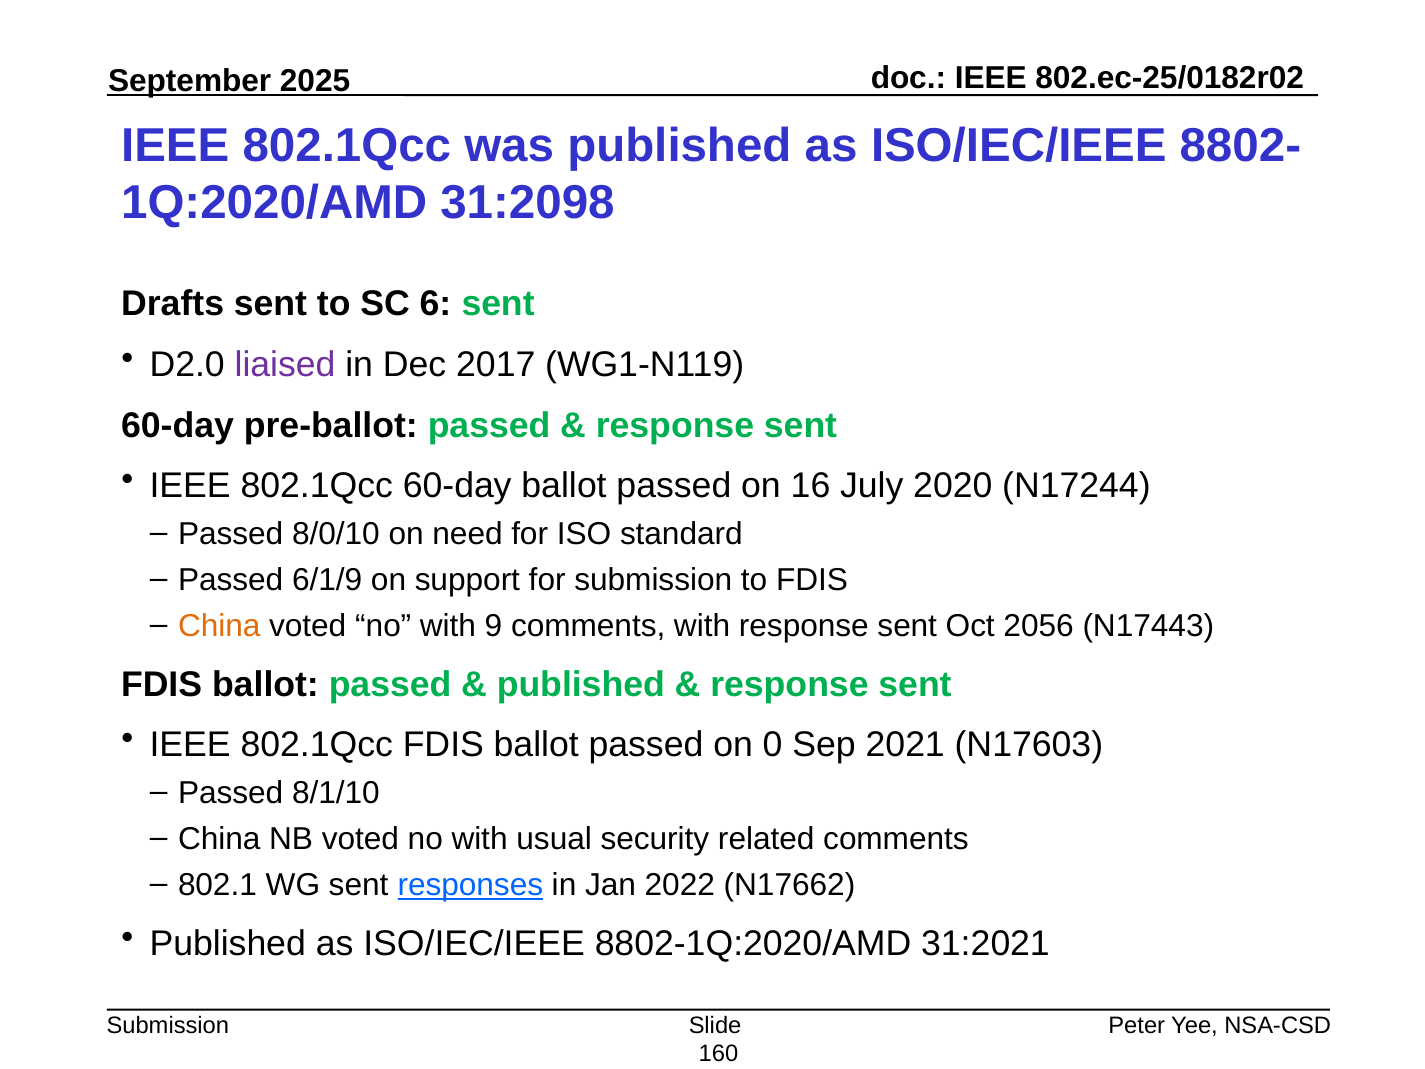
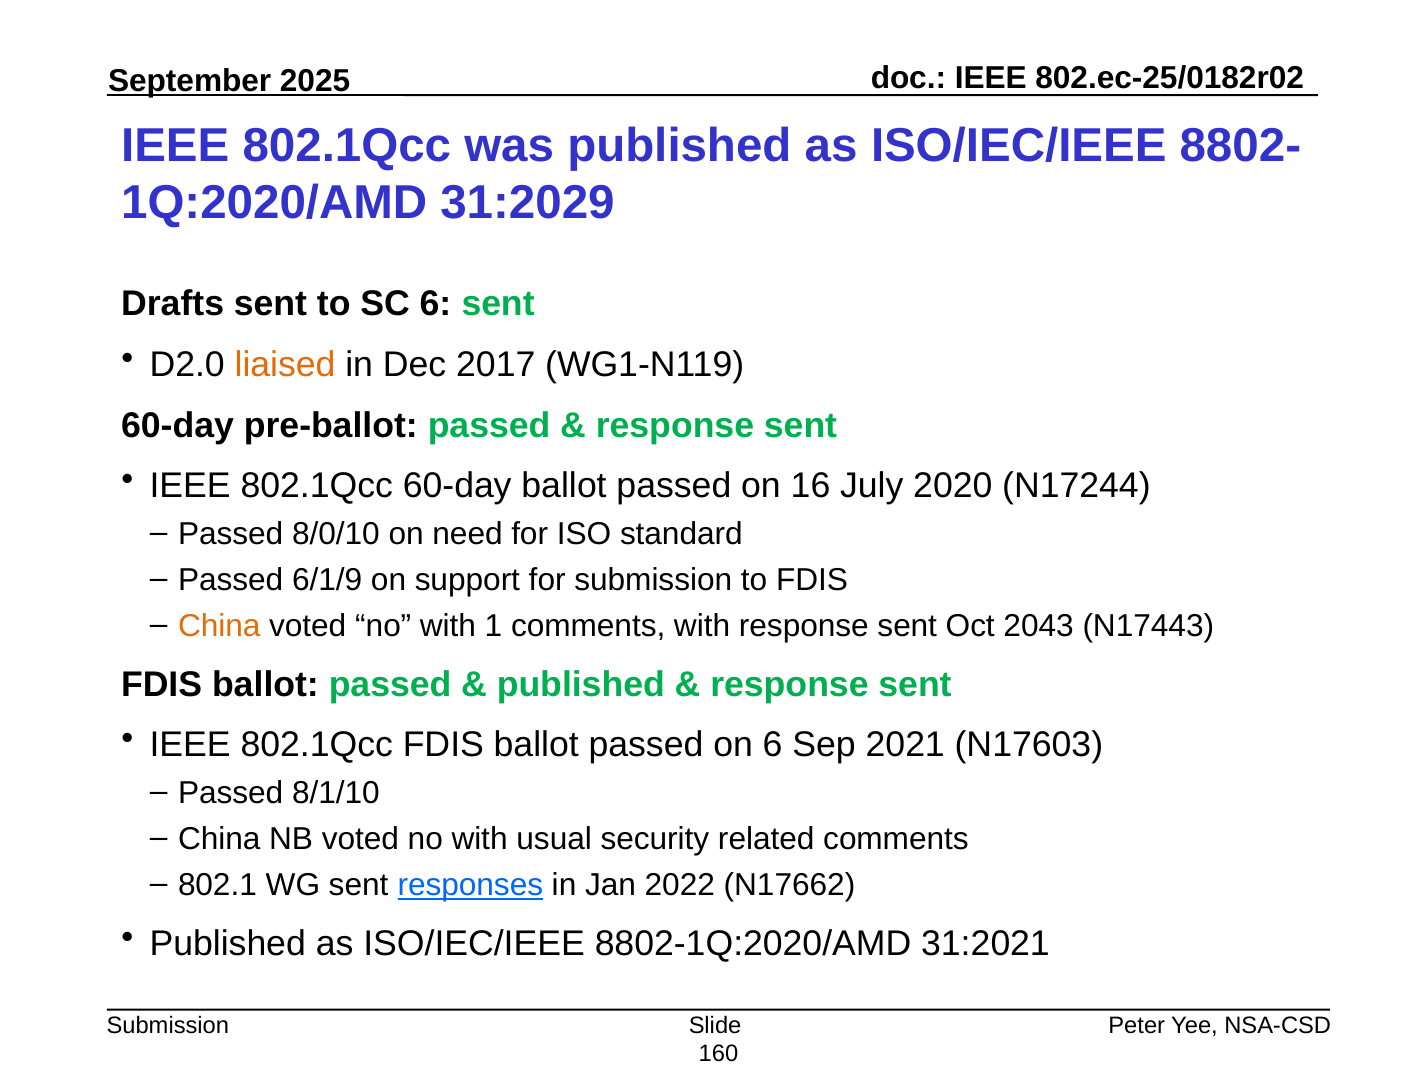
31:2098: 31:2098 -> 31:2029
liaised colour: purple -> orange
9: 9 -> 1
2056: 2056 -> 2043
on 0: 0 -> 6
